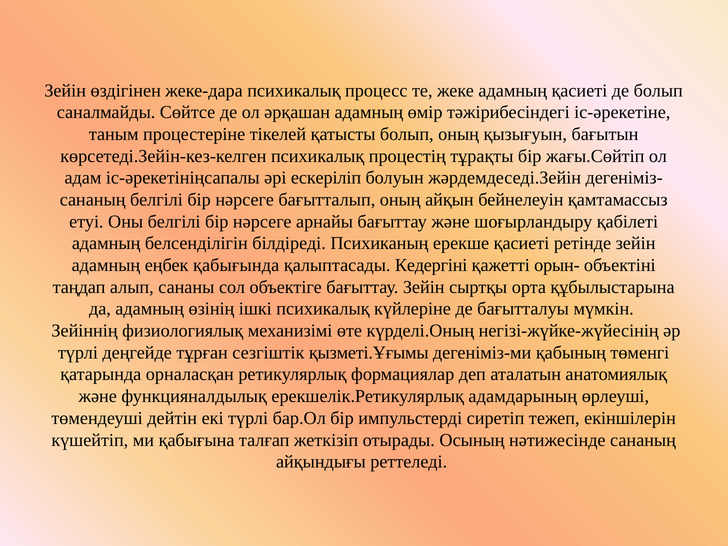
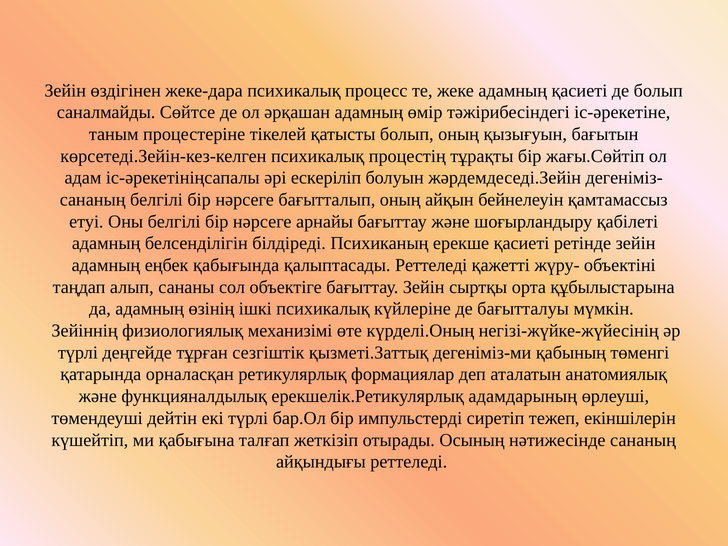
қалыптасады Кедергіні: Кедергіні -> Реттеледі
орын-: орын- -> жүру-
қызметі.Ұғымы: қызметі.Ұғымы -> қызметі.Заттық
